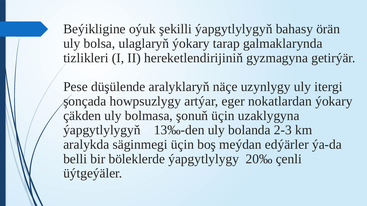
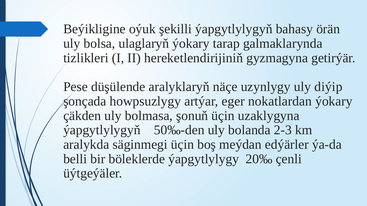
itergi: itergi -> diýip
13‰-den: 13‰-den -> 50‰-den
